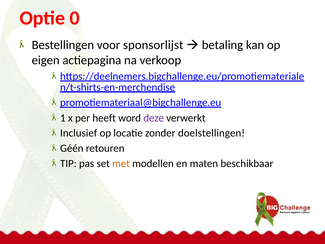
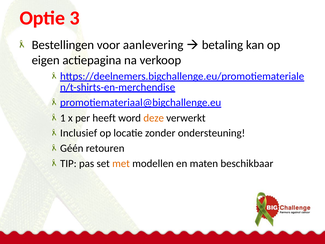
0: 0 -> 3
sponsorlijst: sponsorlijst -> aanlevering
deze colour: purple -> orange
doelstellingen: doelstellingen -> ondersteuning
